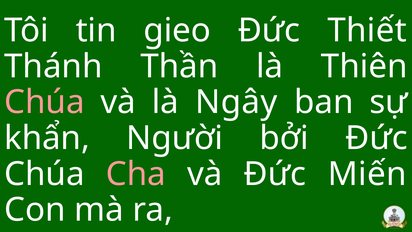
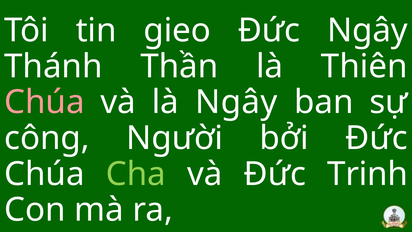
Đức Thiết: Thiết -> Ngây
khẩn: khẩn -> công
Cha colour: pink -> light green
Miến: Miến -> Trinh
